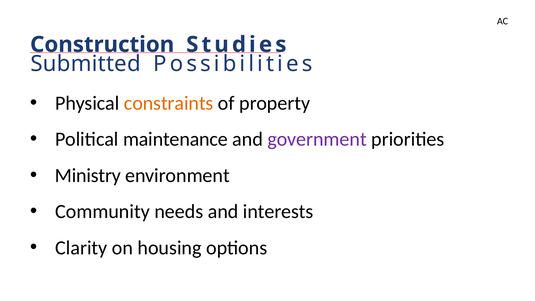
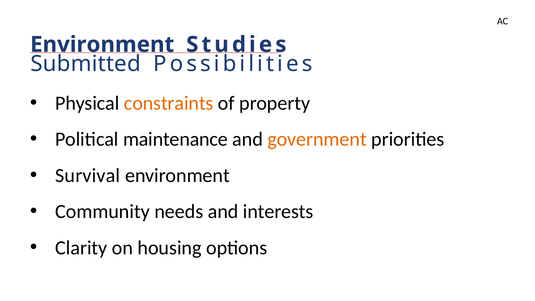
Construction at (102, 45): Construction -> Environment
government colour: purple -> orange
Ministry: Ministry -> Survival
